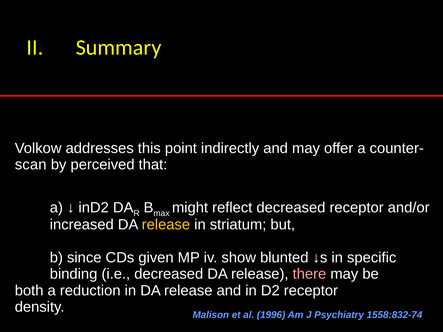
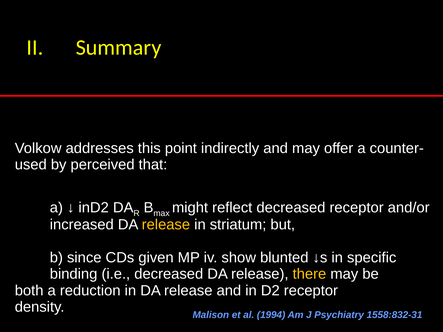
scan: scan -> used
there colour: pink -> yellow
1996: 1996 -> 1994
1558:832-74: 1558:832-74 -> 1558:832-31
